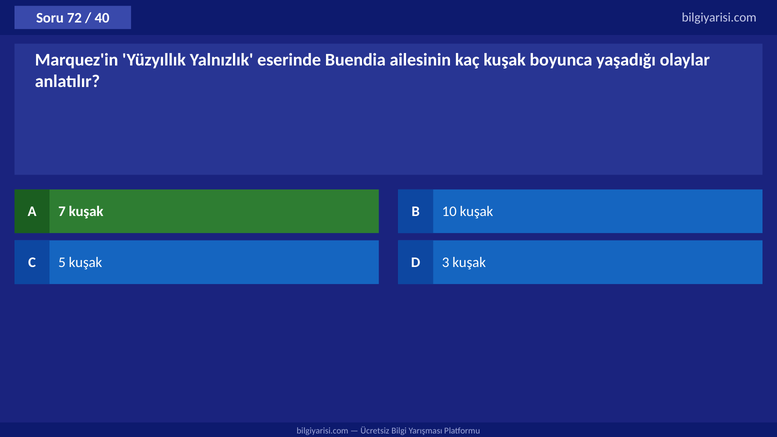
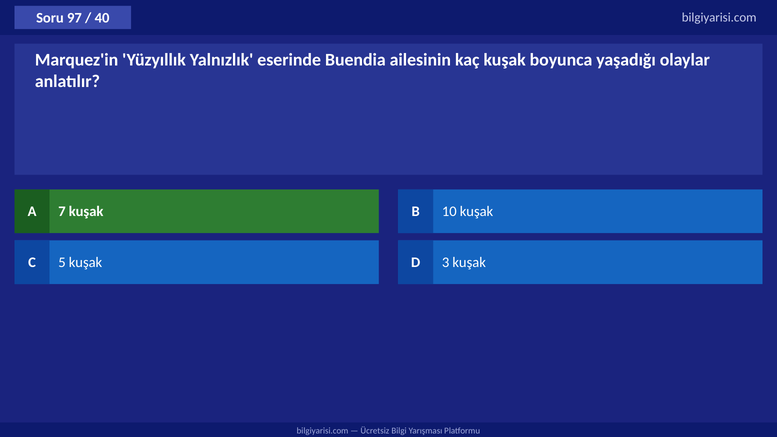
72: 72 -> 97
